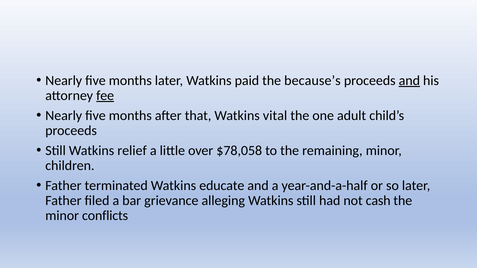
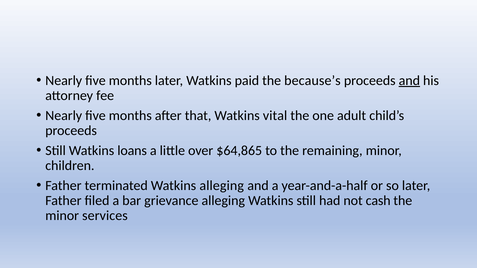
fee underline: present -> none
relief: relief -> loans
$78,058: $78,058 -> $64,865
Watkins educate: educate -> alleging
conflicts: conflicts -> services
